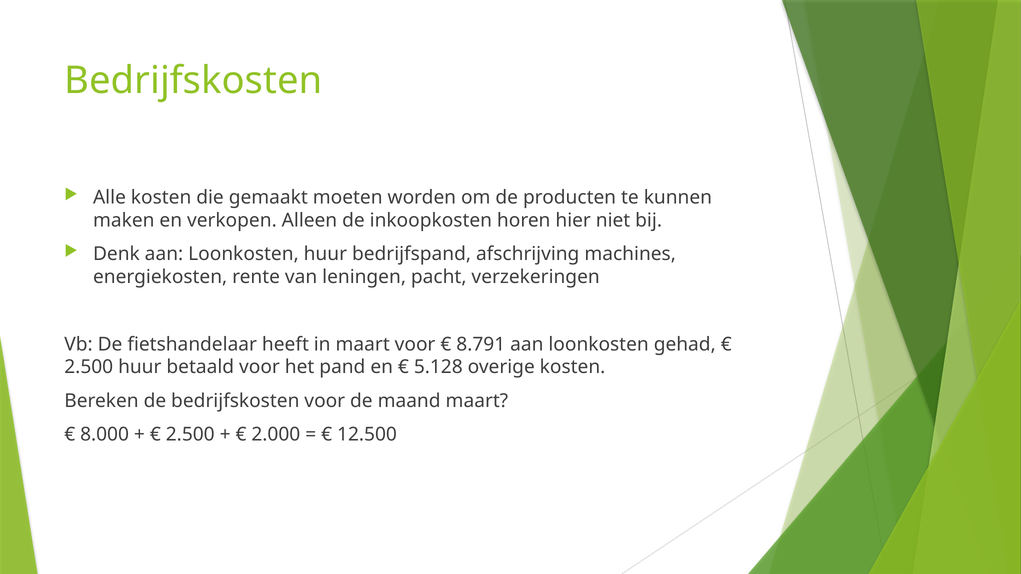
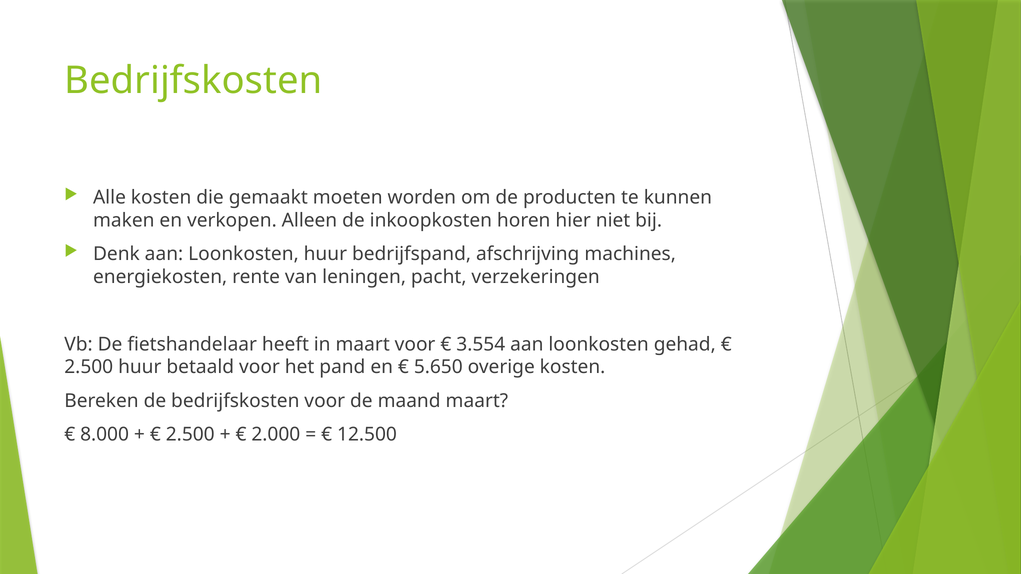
8.791: 8.791 -> 3.554
5.128: 5.128 -> 5.650
